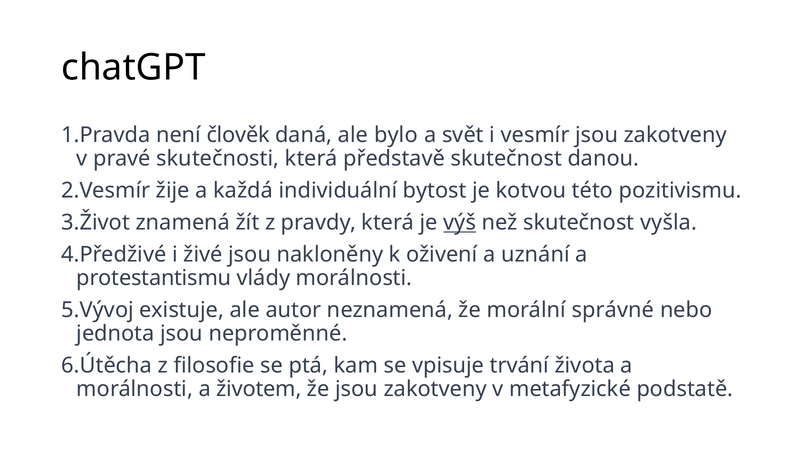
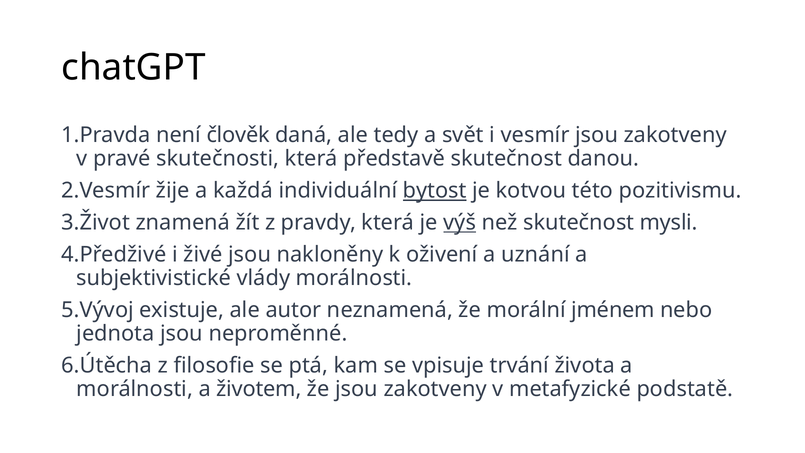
bylo: bylo -> tedy
bytost underline: none -> present
vyšla: vyšla -> mysli
protestantismu: protestantismu -> subjektivistické
správné: správné -> jménem
